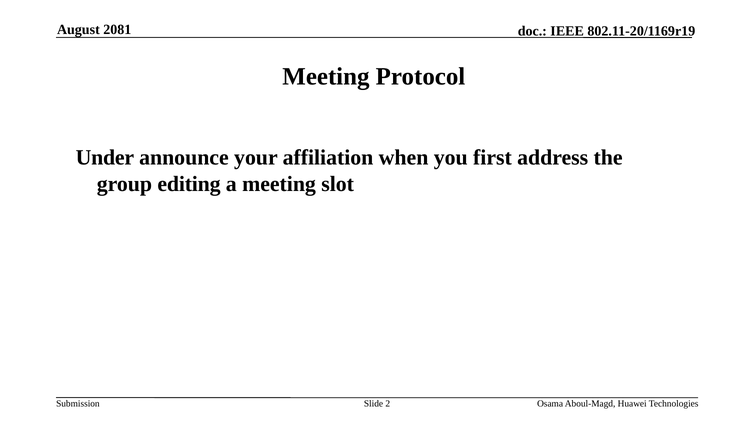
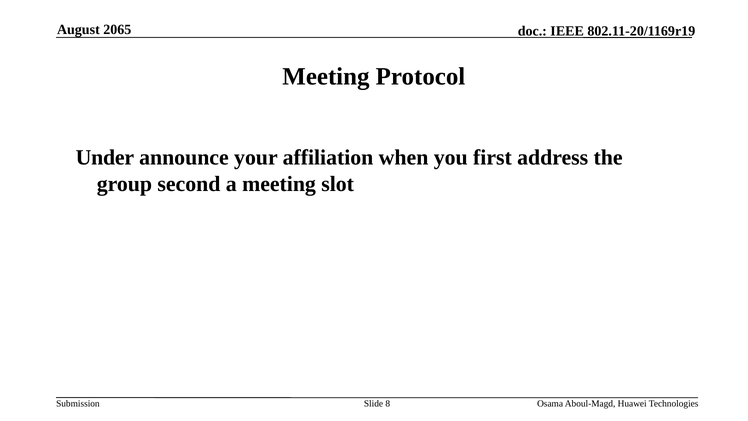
2081: 2081 -> 2065
editing: editing -> second
2: 2 -> 8
